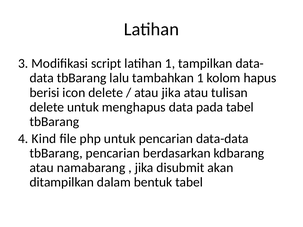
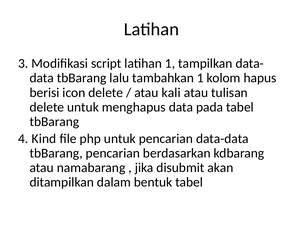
atau jika: jika -> kali
